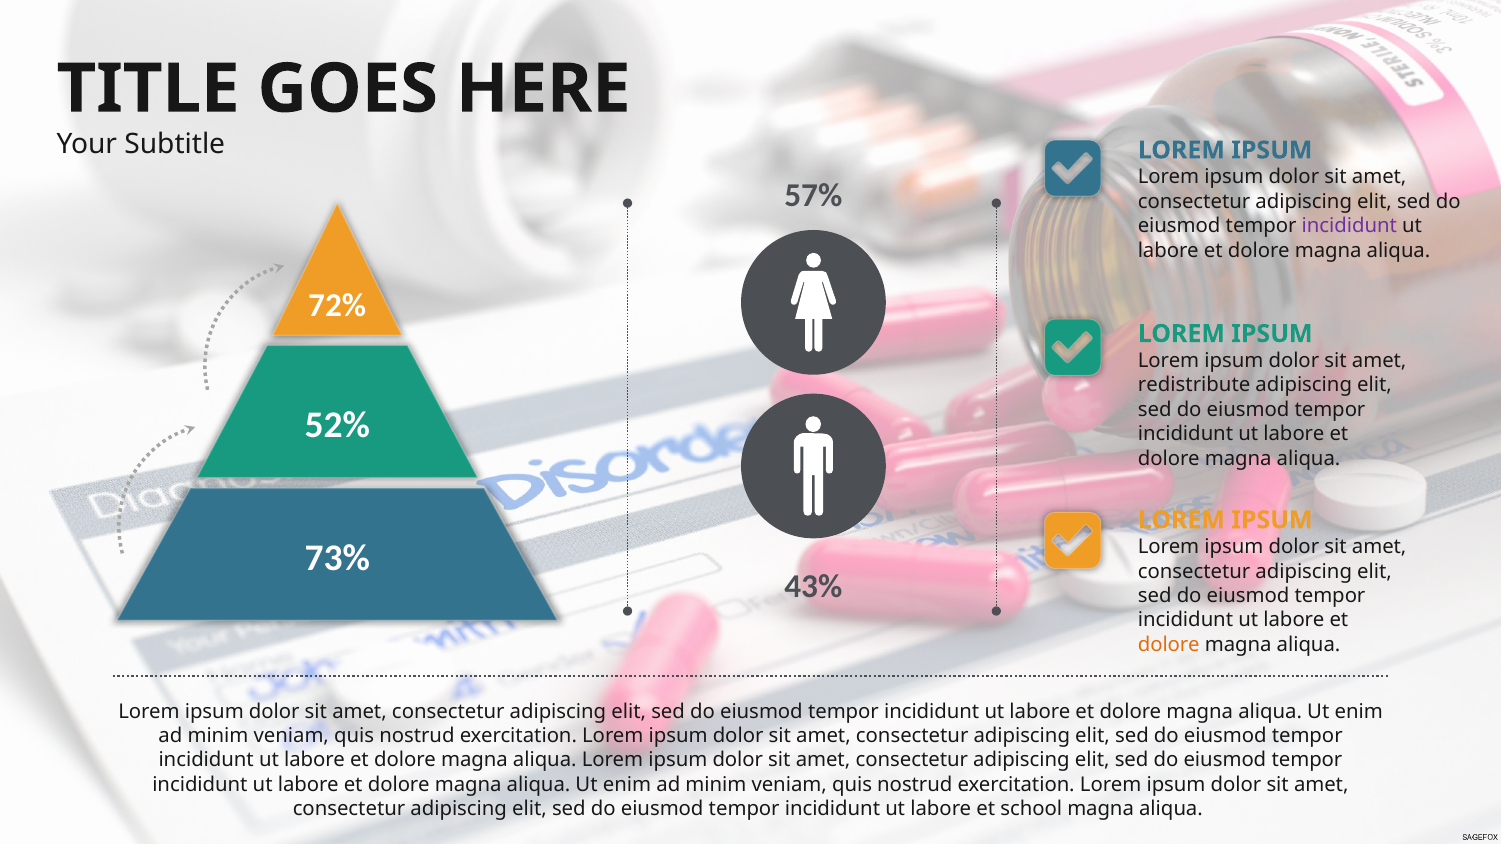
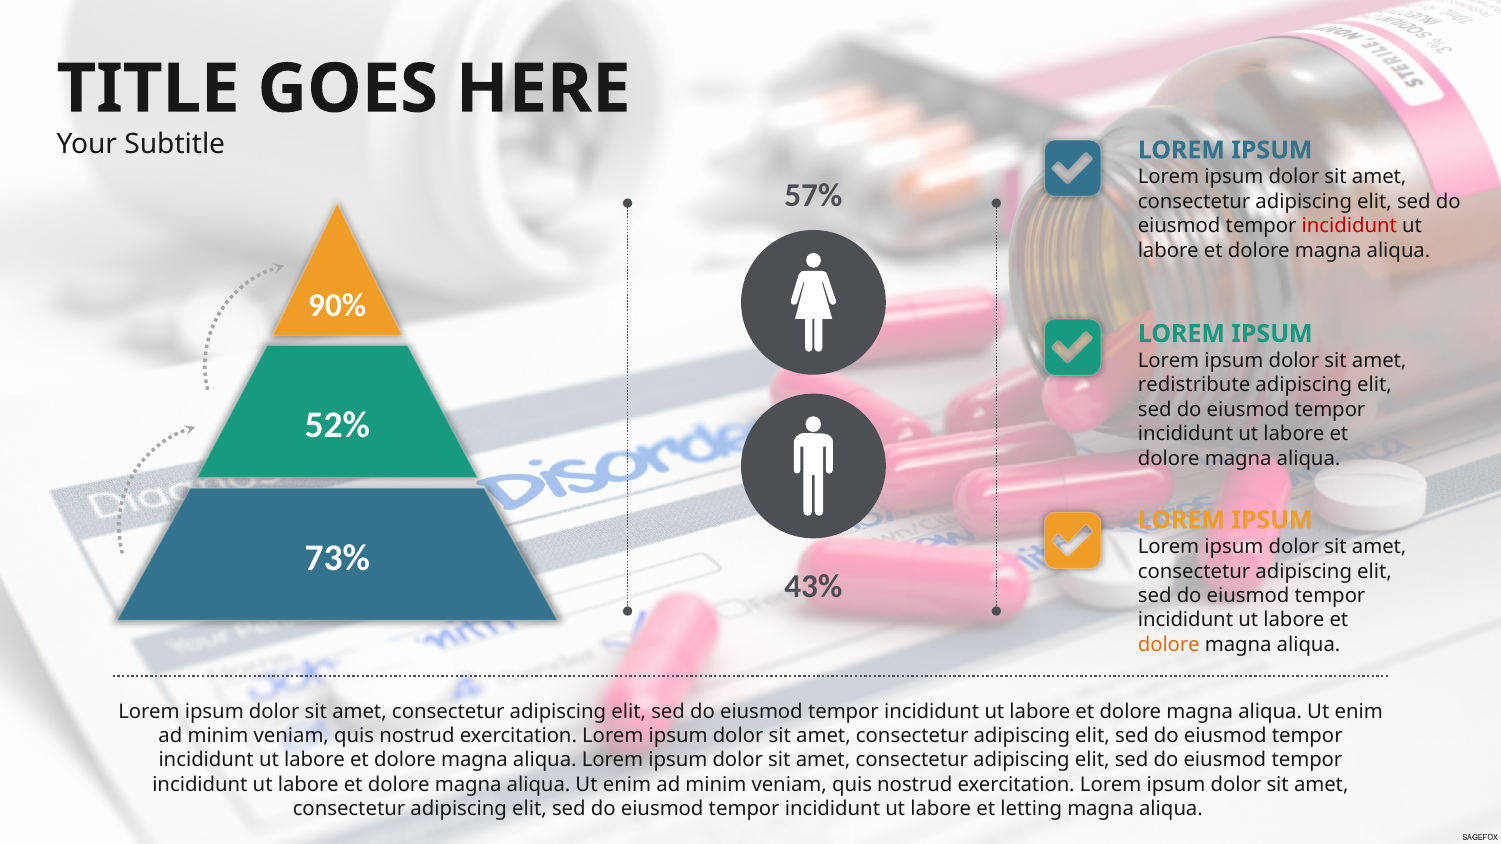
incididunt at (1349, 226) colour: purple -> red
72%: 72% -> 90%
school: school -> letting
